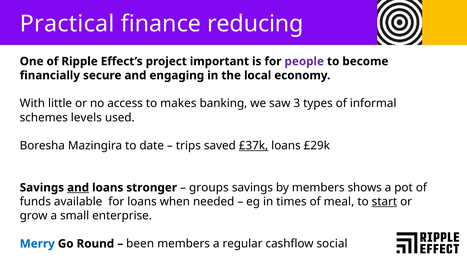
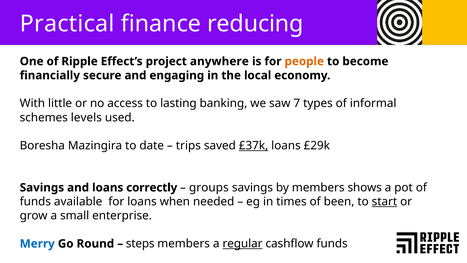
important: important -> anywhere
people colour: purple -> orange
makes: makes -> lasting
3: 3 -> 7
and at (78, 187) underline: present -> none
stronger: stronger -> correctly
meal: meal -> been
been: been -> steps
regular underline: none -> present
cashflow social: social -> funds
